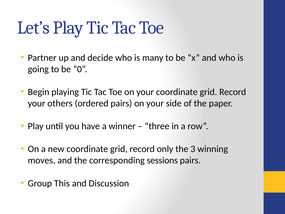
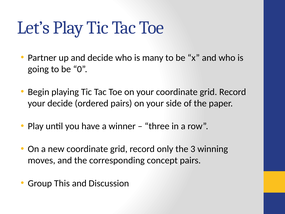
your others: others -> decide
sessions: sessions -> concept
